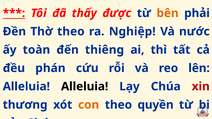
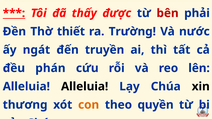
bên colour: orange -> red
Thờ theo: theo -> thiết
Nghiệp: Nghiệp -> Trường
toàn: toàn -> ngát
thiêng: thiêng -> truyền
xin colour: red -> black
